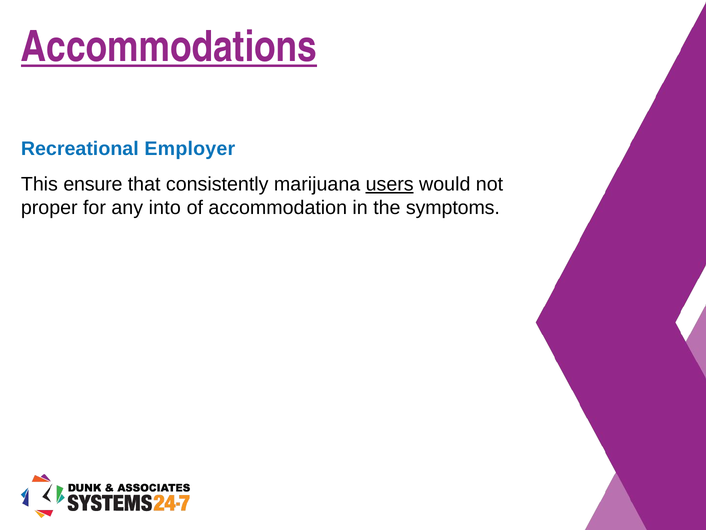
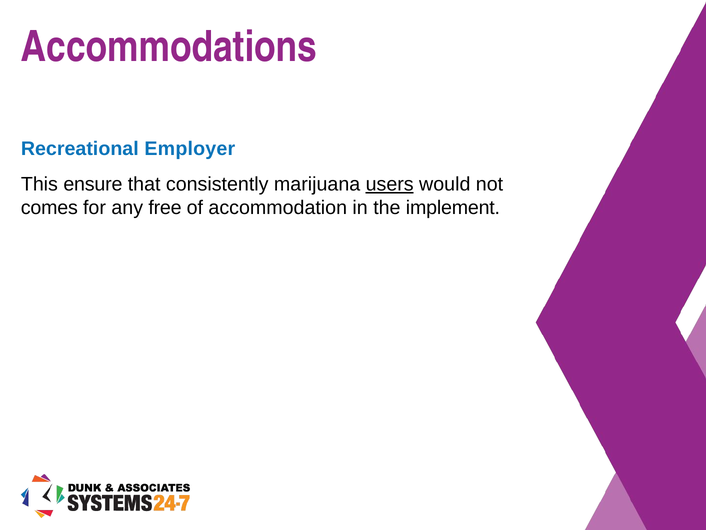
Accommodations underline: present -> none
proper: proper -> comes
into: into -> free
symptoms: symptoms -> implement
